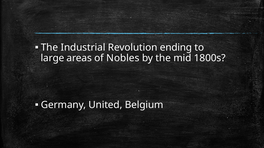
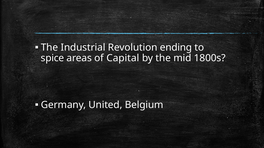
large: large -> spice
Nobles: Nobles -> Capital
